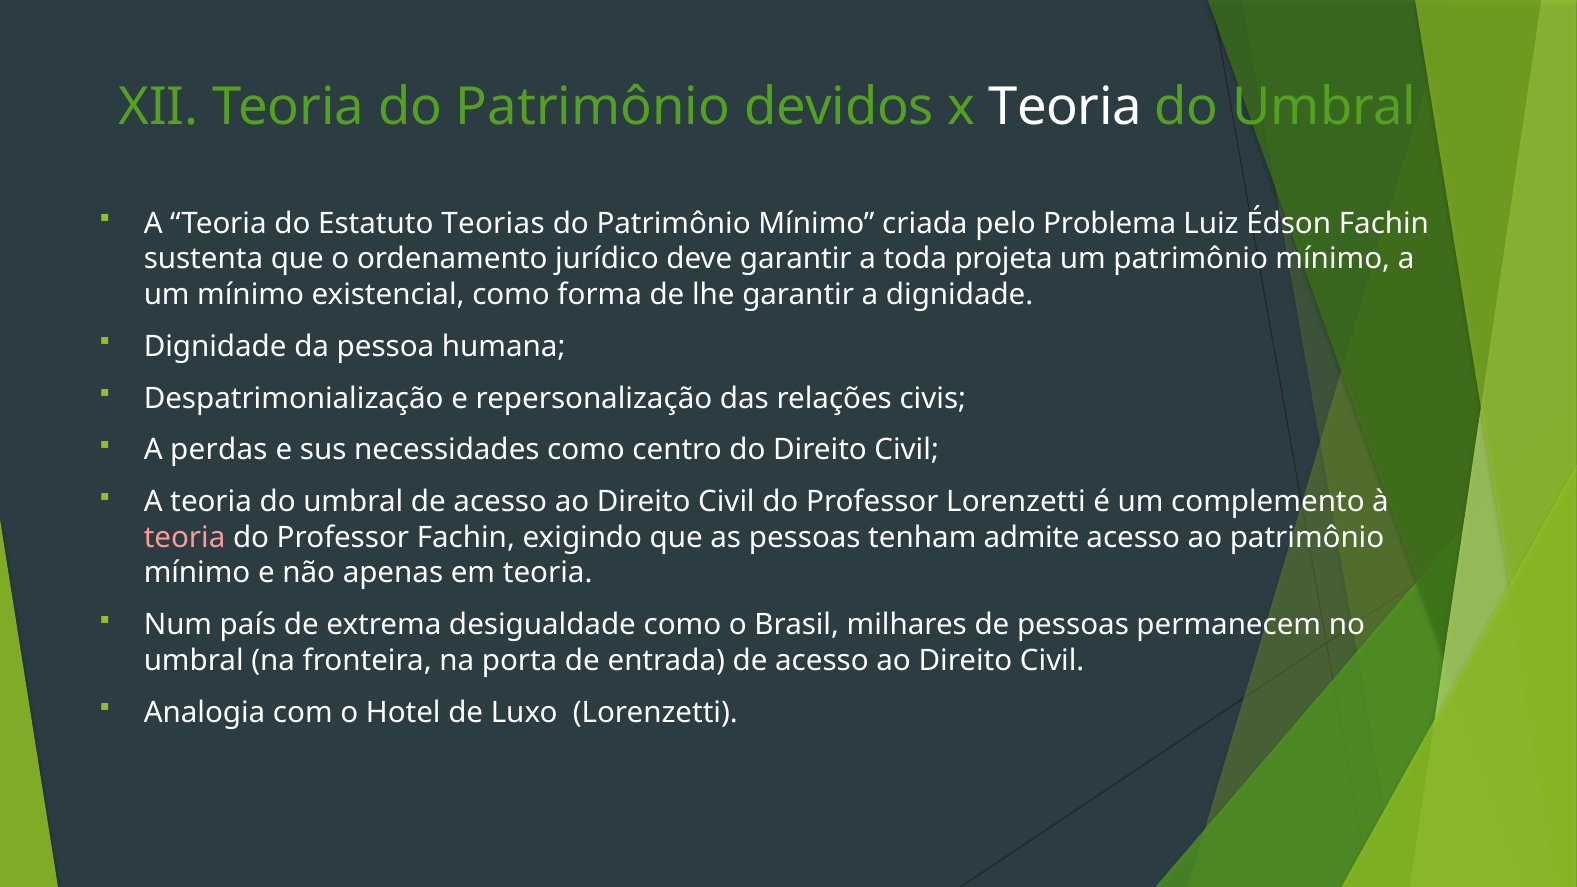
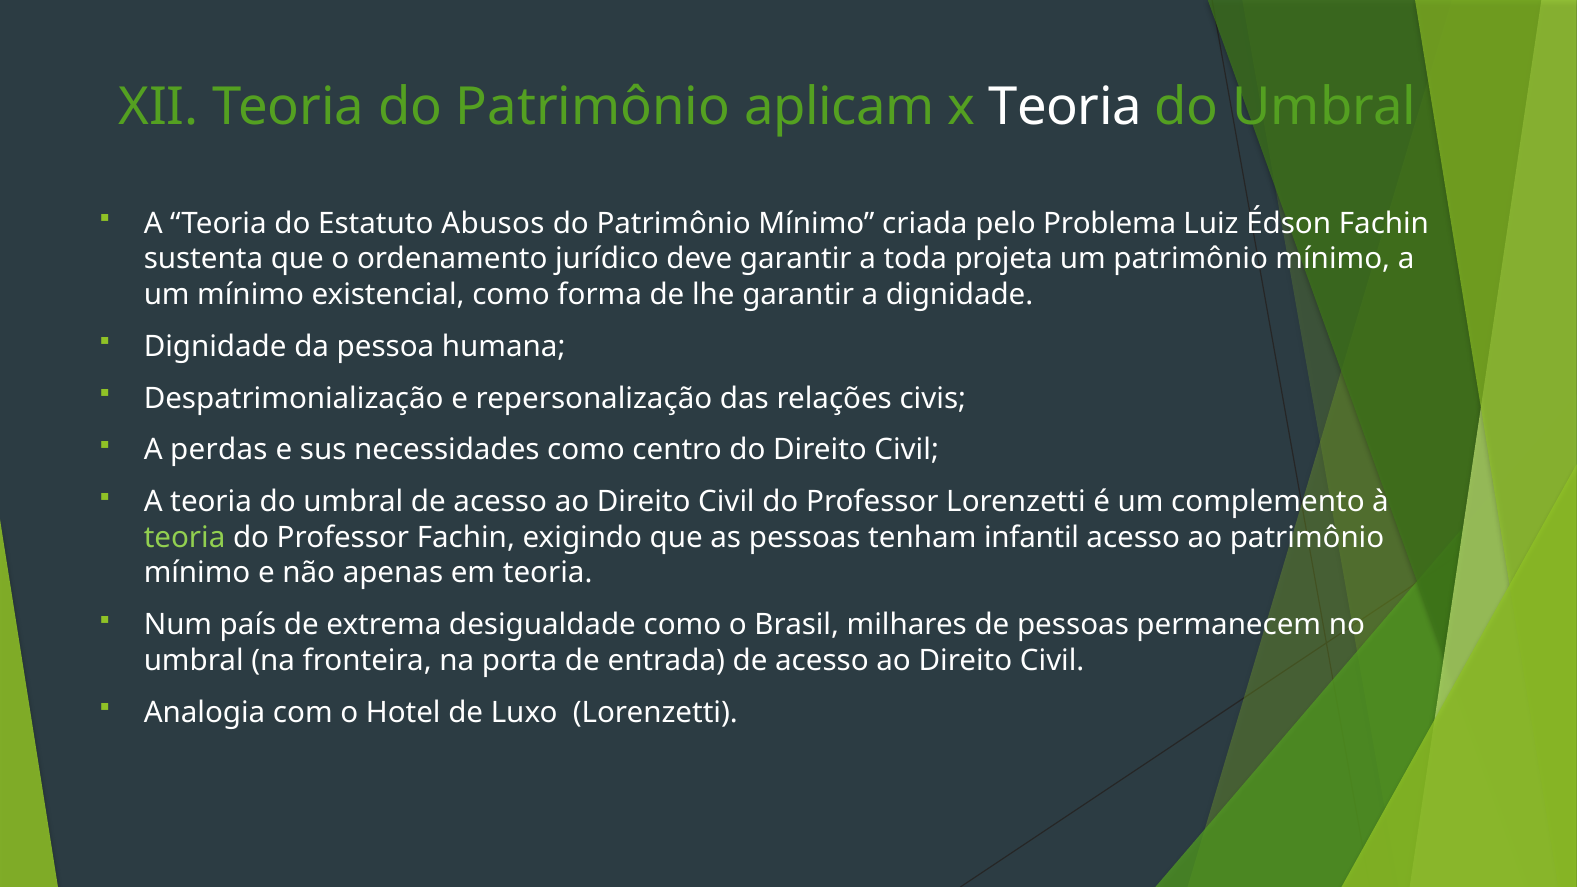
devidos: devidos -> aplicam
Teorias: Teorias -> Abusos
teoria at (185, 538) colour: pink -> light green
admite: admite -> infantil
